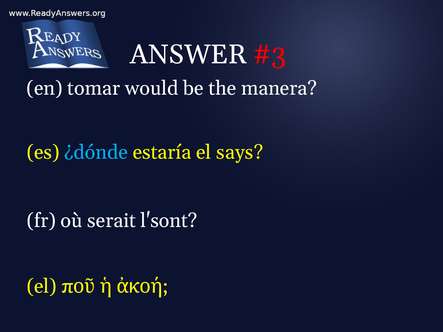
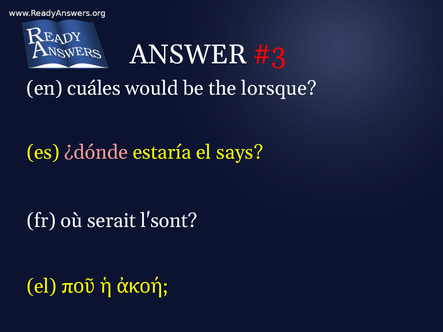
tomar: tomar -> cuáles
manera: manera -> lorsque
¿dónde colour: light blue -> pink
